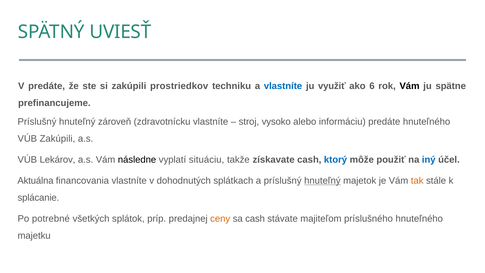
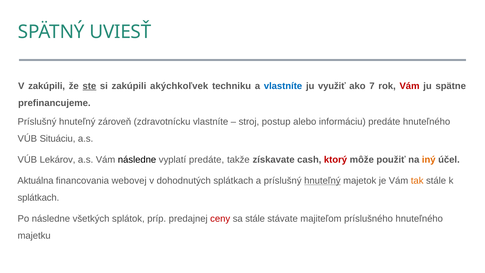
V predáte: predáte -> zakúpili
ste underline: none -> present
prostriedkov: prostriedkov -> akýchkoľvek
6: 6 -> 7
Vám at (409, 86) colour: black -> red
vysoko: vysoko -> postup
VÚB Zakúpili: Zakúpili -> Situáciu
vyplatí situáciu: situáciu -> predáte
ktorý colour: blue -> red
iný colour: blue -> orange
financovania vlastníte: vlastníte -> webovej
splácanie at (38, 198): splácanie -> splátkach
Po potrebné: potrebné -> následne
ceny colour: orange -> red
sa cash: cash -> stále
